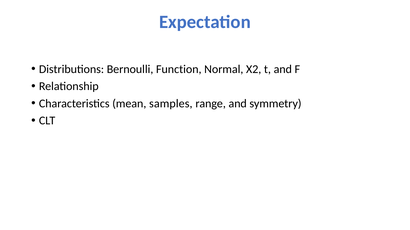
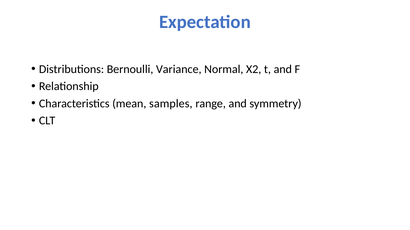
Function: Function -> Variance
